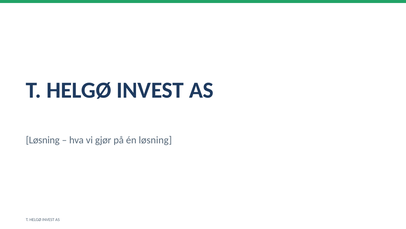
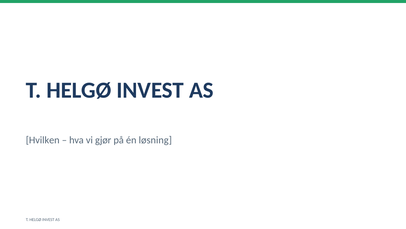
Løsning at (43, 140): Løsning -> Hvilken
